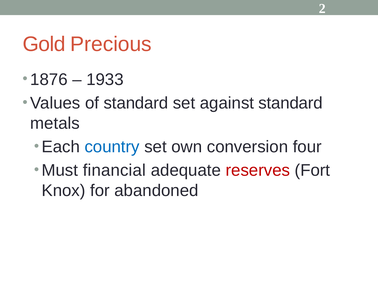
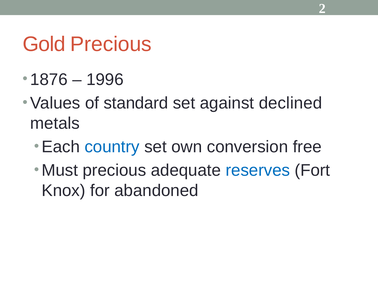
1933: 1933 -> 1996
against standard: standard -> declined
four: four -> free
Must financial: financial -> precious
reserves colour: red -> blue
